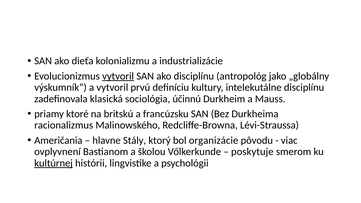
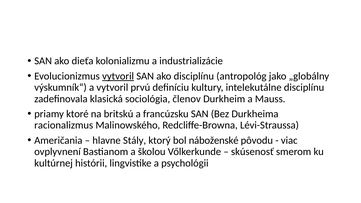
účinnú: účinnú -> členov
organizácie: organizácie -> náboženské
poskytuje: poskytuje -> skúsenosť
kultúrnej underline: present -> none
